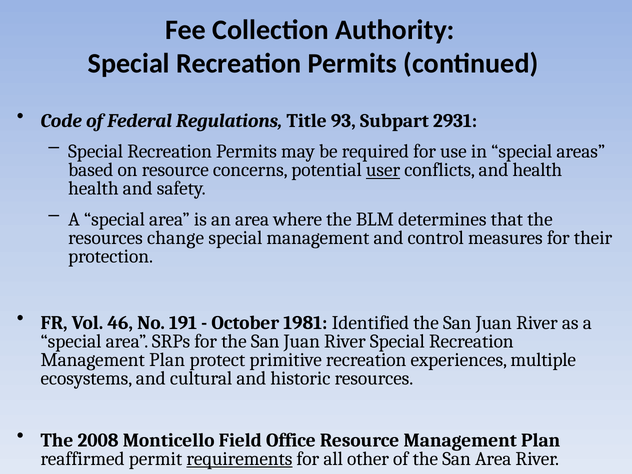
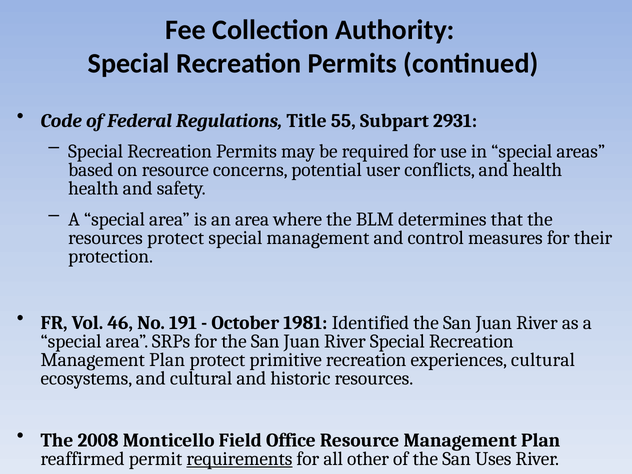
93: 93 -> 55
user underline: present -> none
resources change: change -> protect
experiences multiple: multiple -> cultural
San Area: Area -> Uses
